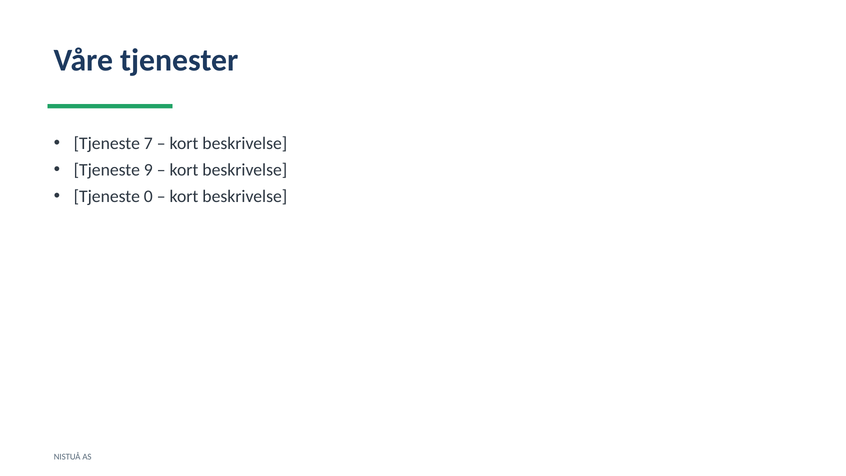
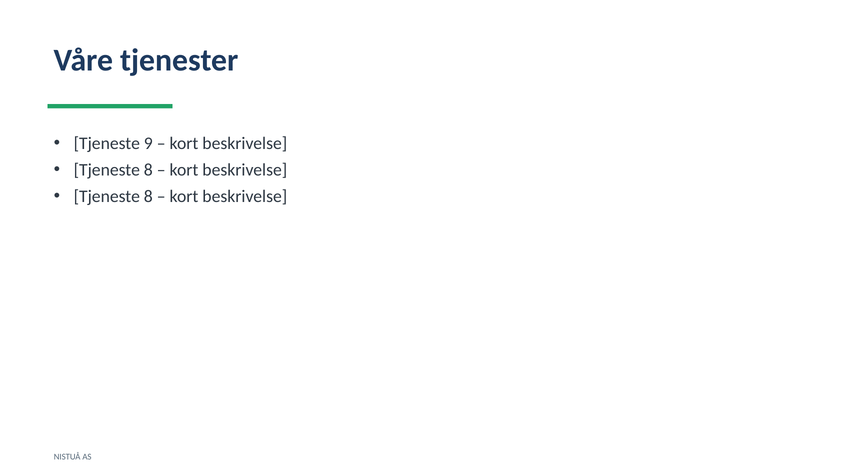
7: 7 -> 9
9 at (148, 170): 9 -> 8
0 at (148, 196): 0 -> 8
